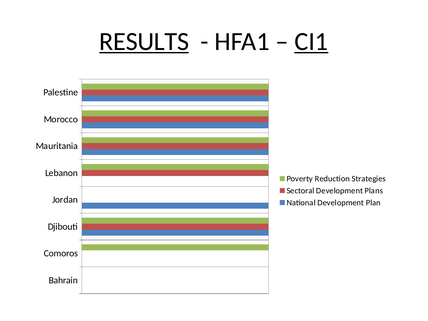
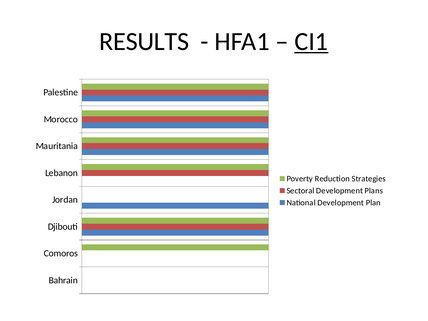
RESULTS underline: present -> none
